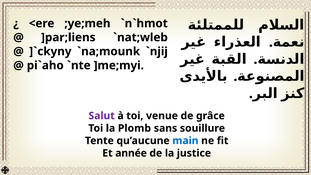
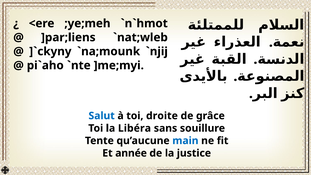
Salut colour: purple -> blue
venue: venue -> droite
Plomb: Plomb -> Libéra
